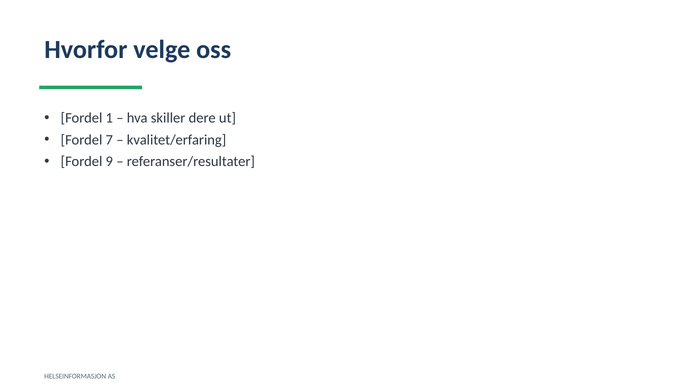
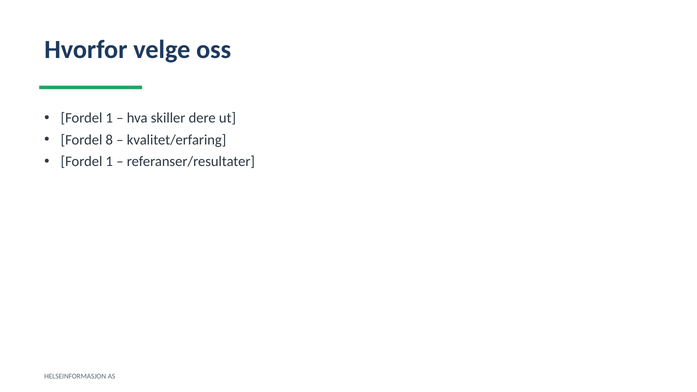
7: 7 -> 8
9 at (109, 162): 9 -> 1
